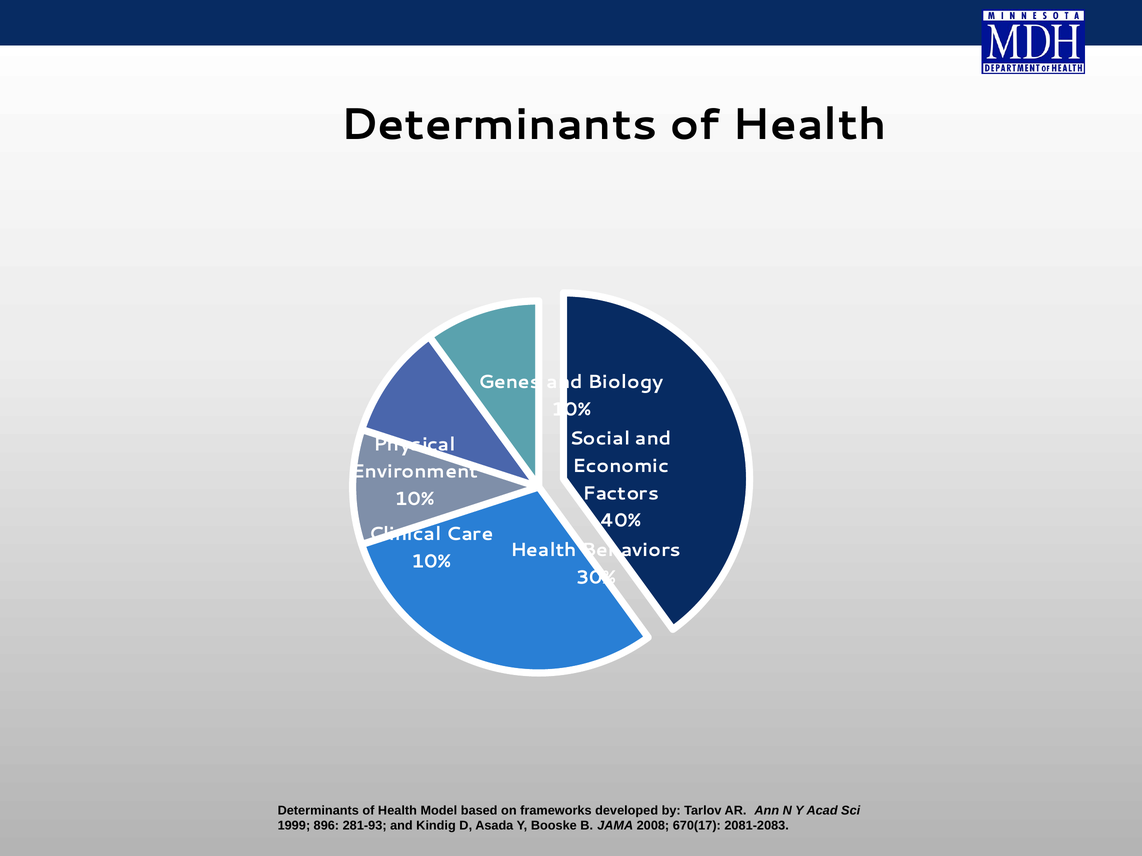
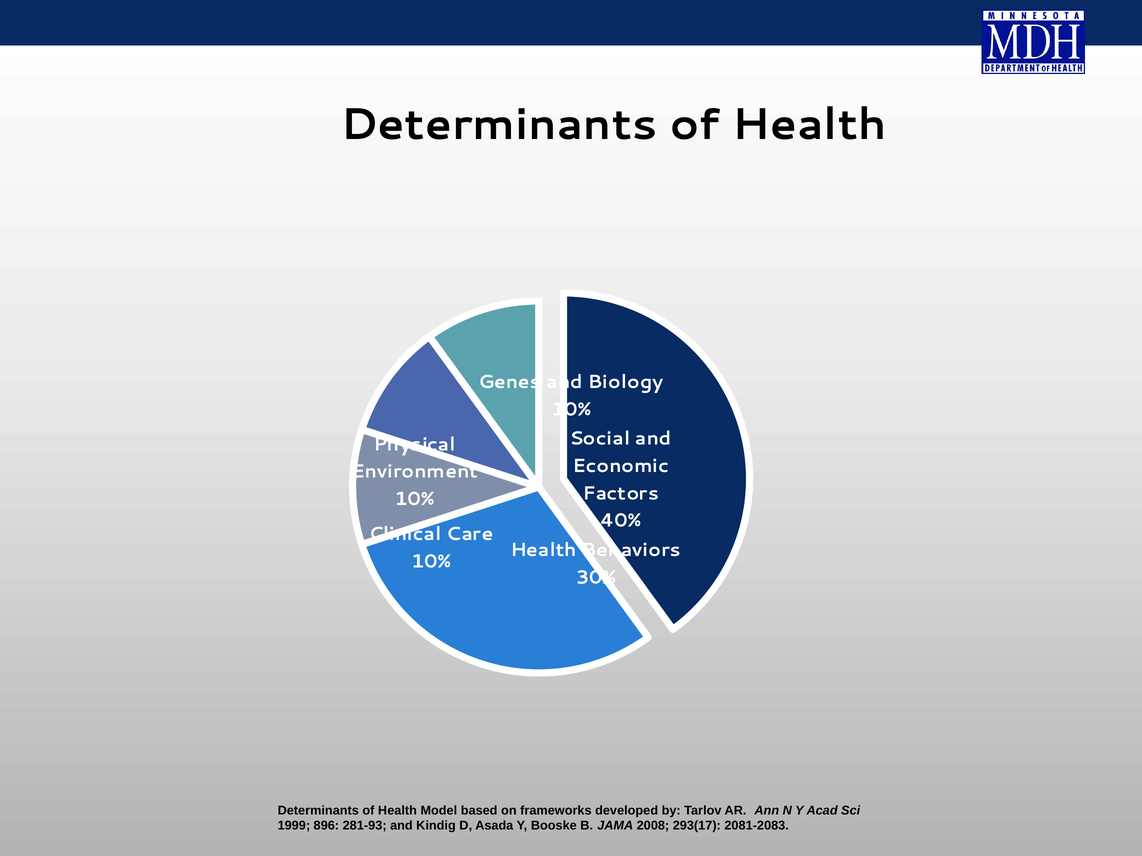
670(17: 670(17 -> 293(17
